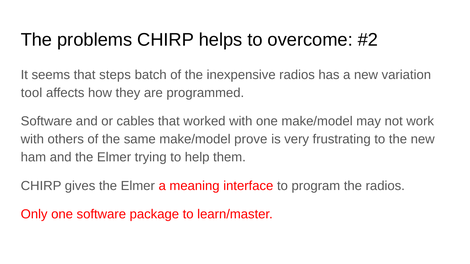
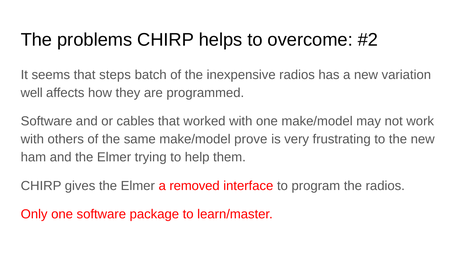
tool: tool -> well
meaning: meaning -> removed
